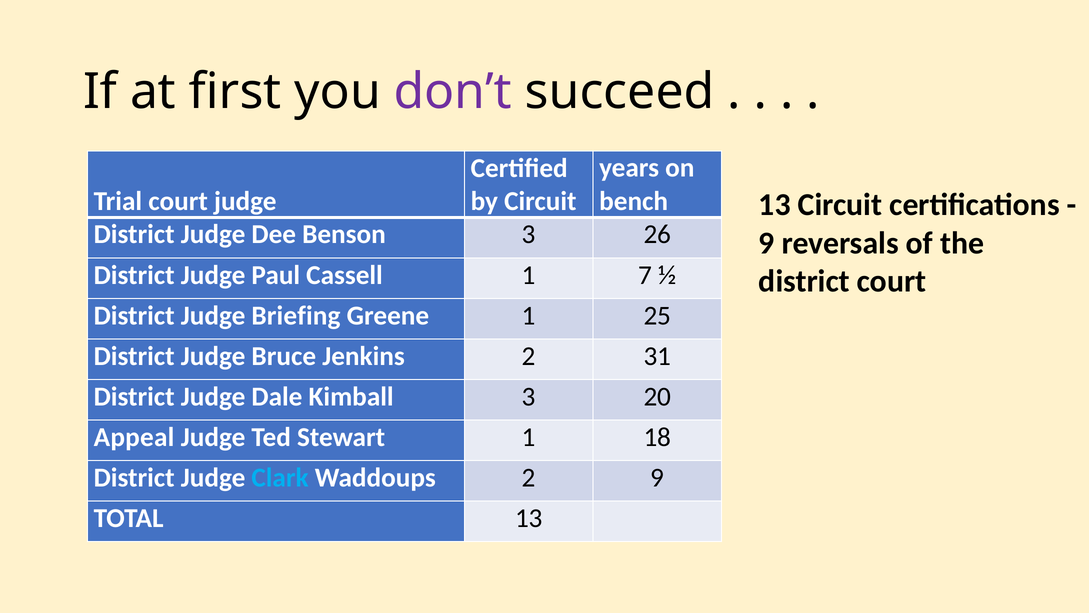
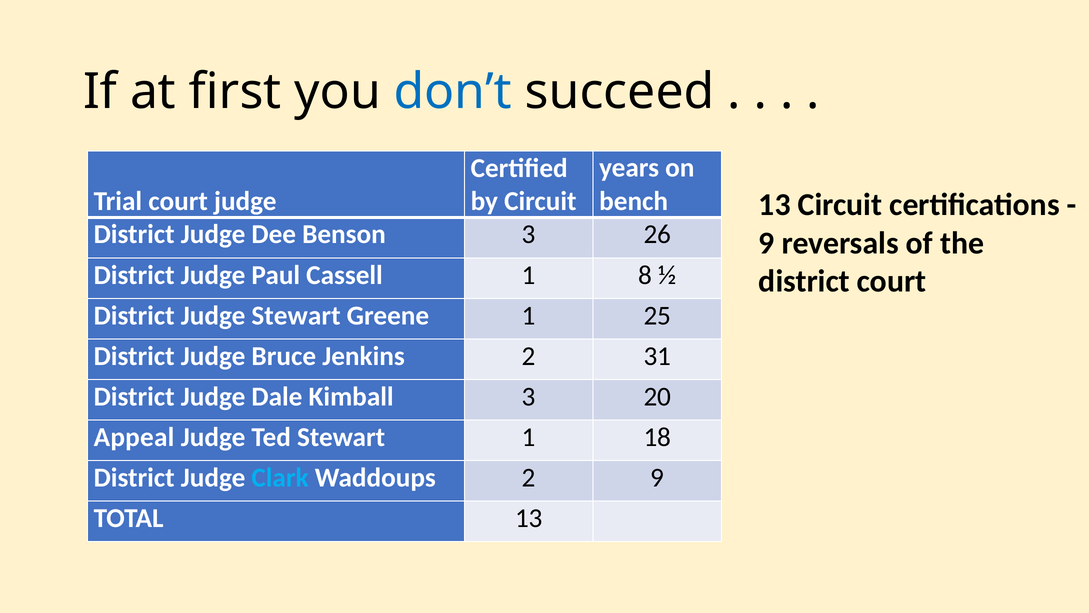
don’t colour: purple -> blue
7: 7 -> 8
Judge Briefing: Briefing -> Stewart
